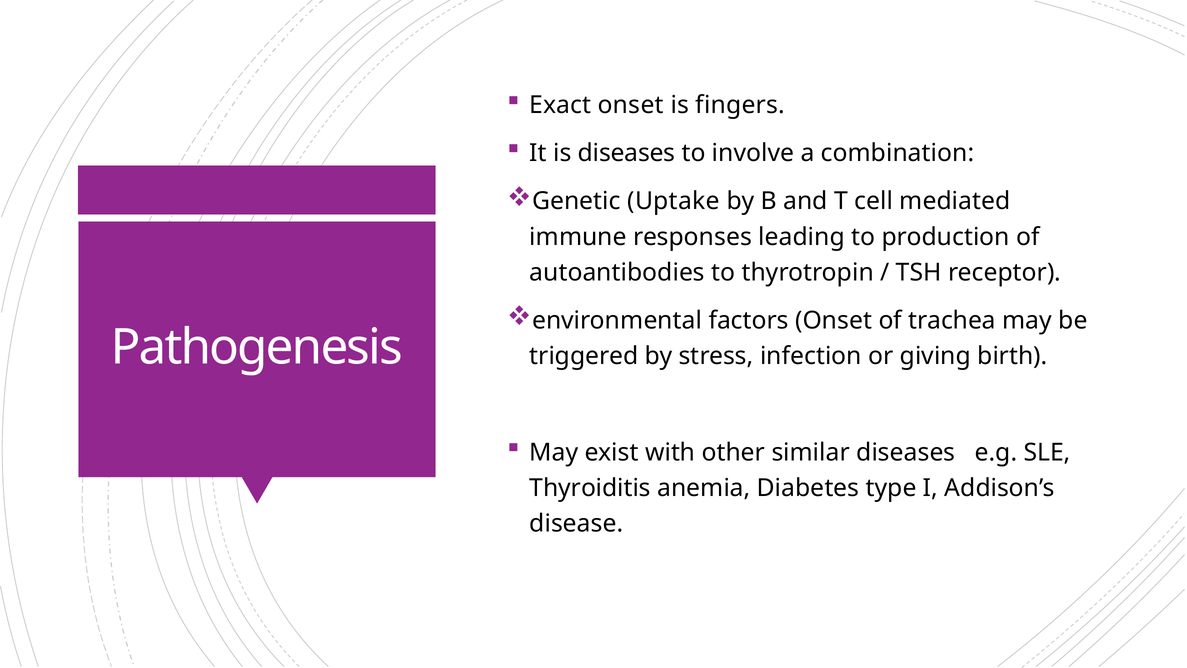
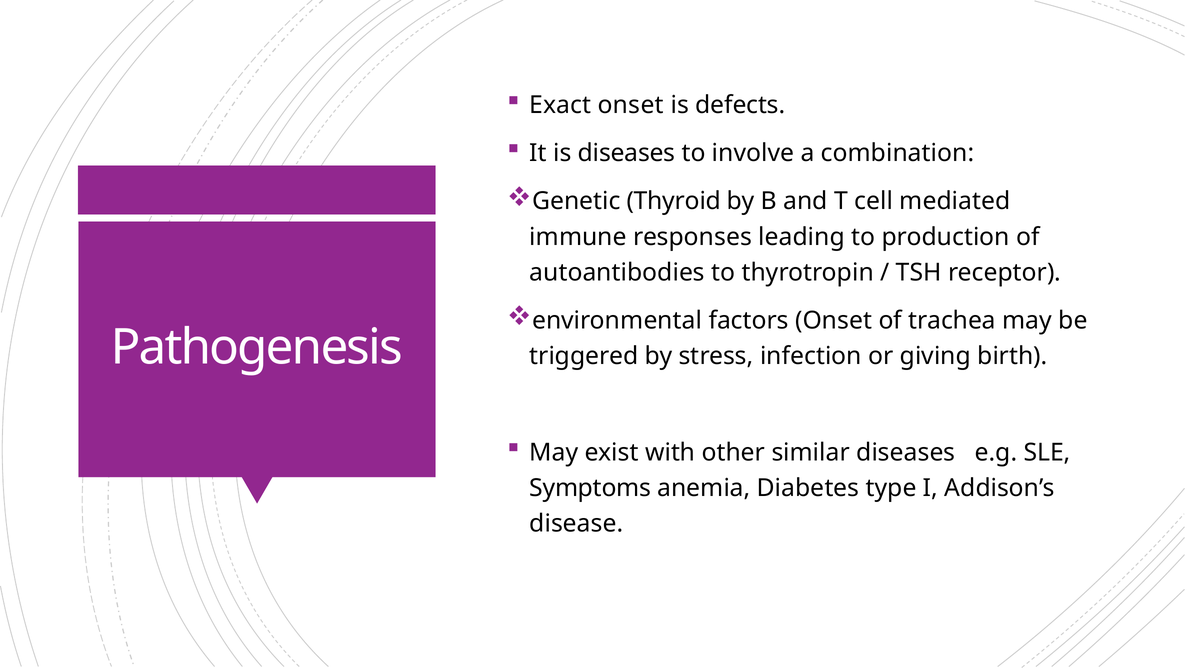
fingers: fingers -> defects
Uptake: Uptake -> Thyroid
Thyroiditis: Thyroiditis -> Symptoms
